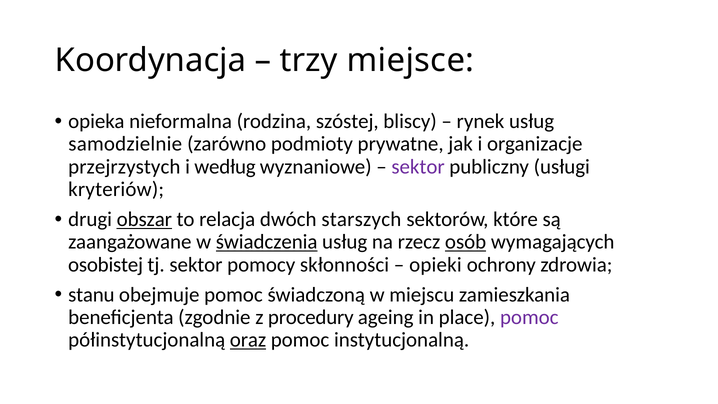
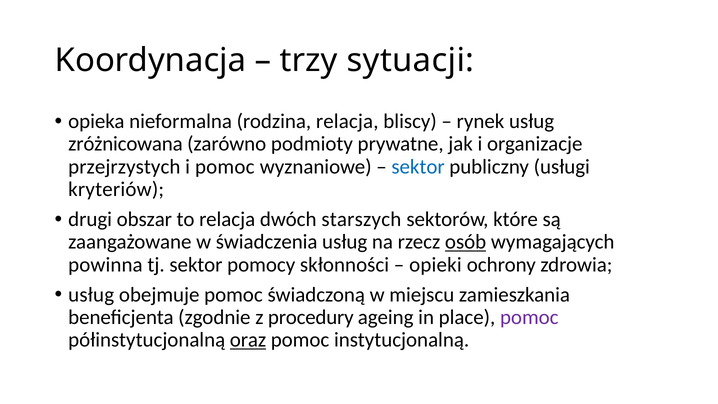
miejsce: miejsce -> sytuacji
rodzina szóstej: szóstej -> relacja
samodzielnie: samodzielnie -> zróżnicowana
i według: według -> pomoc
sektor at (418, 167) colour: purple -> blue
obszar underline: present -> none
świadczenia underline: present -> none
osobistej: osobistej -> powinna
stanu at (91, 295): stanu -> usług
